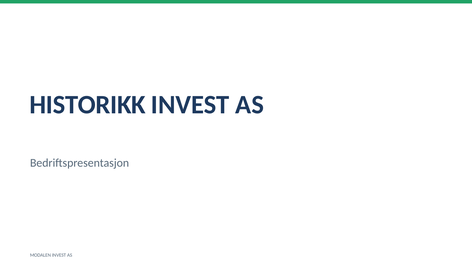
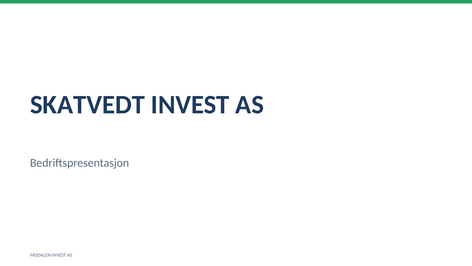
HISTORIKK: HISTORIKK -> SKATVEDT
